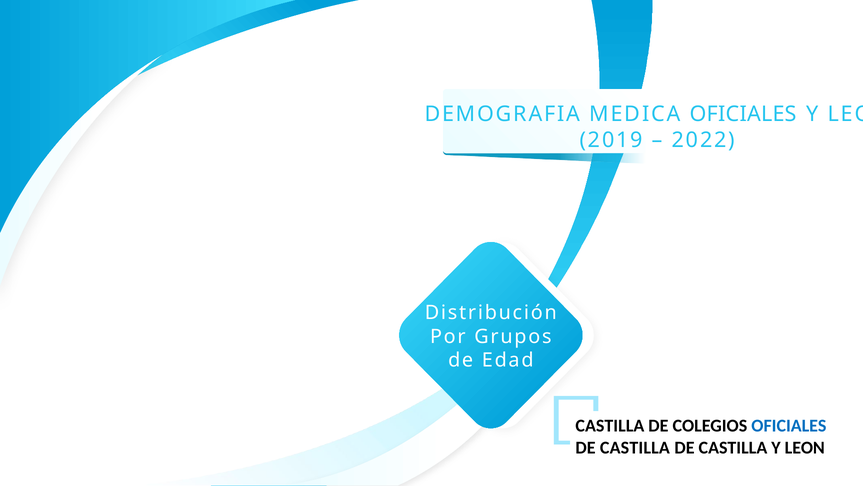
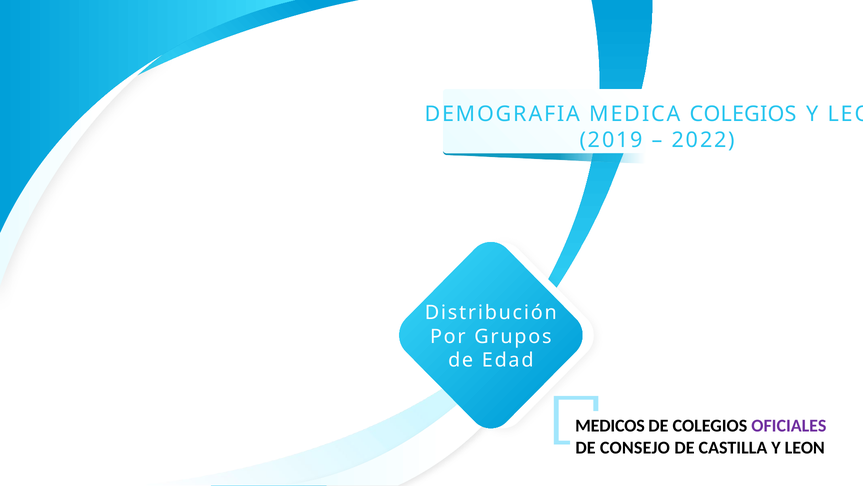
MEDICA OFICIALES: OFICIALES -> COLEGIOS
CASTILLA at (610, 425): CASTILLA -> MEDICOS
OFICIALES at (789, 425) colour: blue -> purple
CASTILLA at (635, 447): CASTILLA -> CONSEJO
